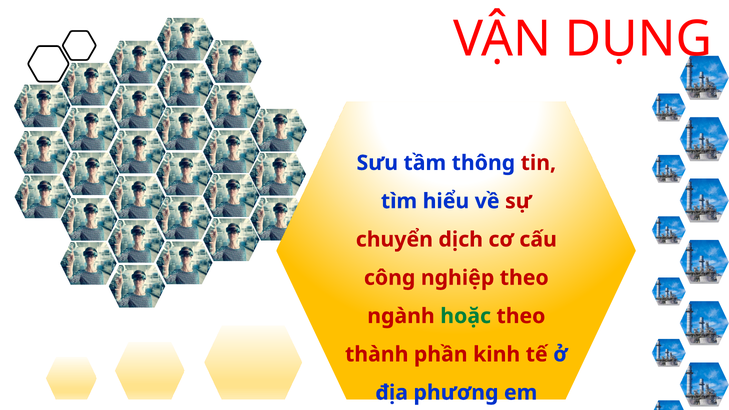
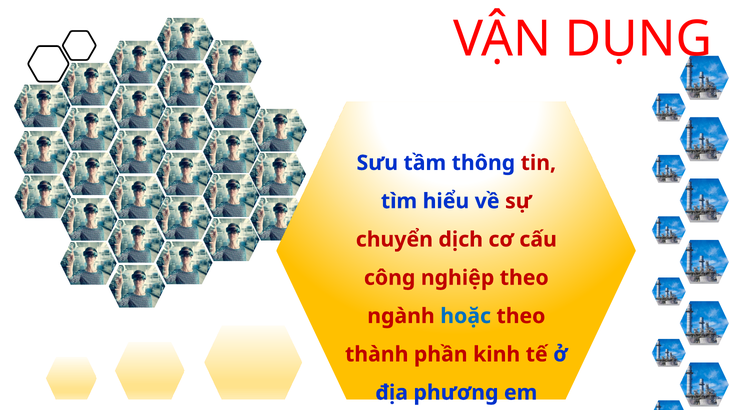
hoặc colour: green -> blue
